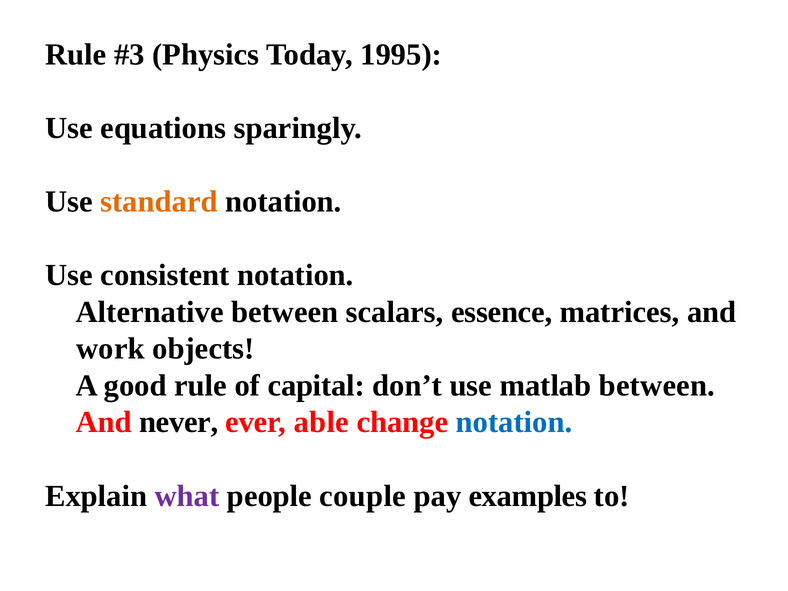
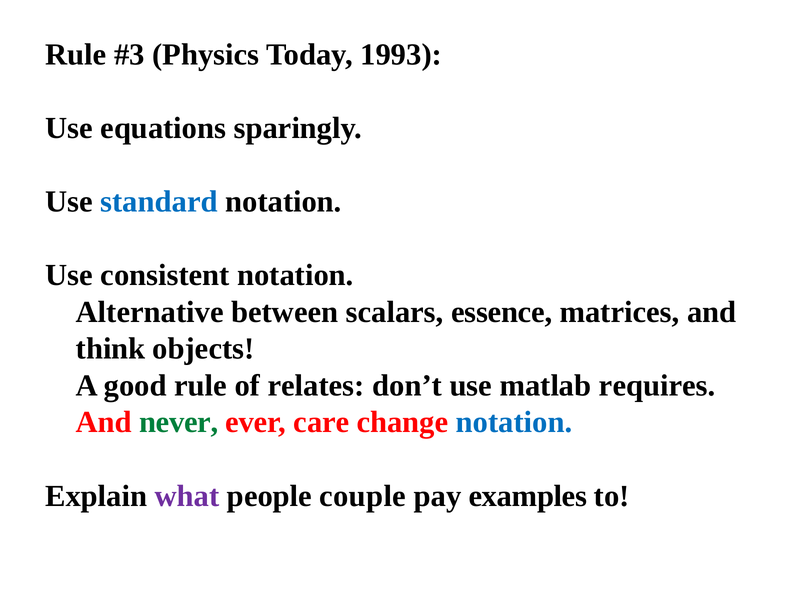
1995: 1995 -> 1993
standard colour: orange -> blue
work: work -> think
capital: capital -> relates
matlab between: between -> requires
never colour: black -> green
able: able -> care
